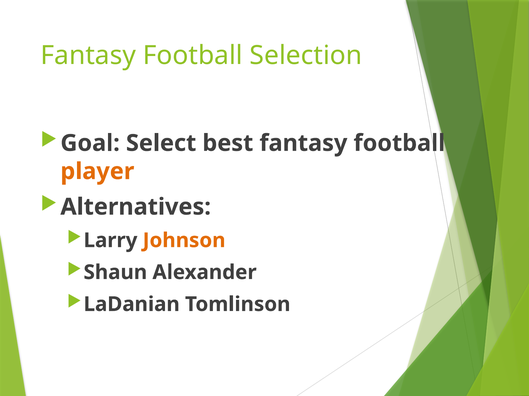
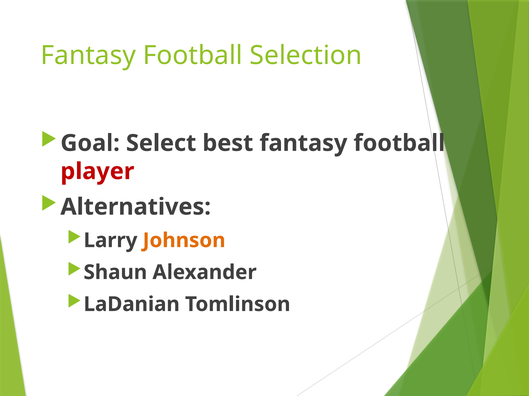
player colour: orange -> red
